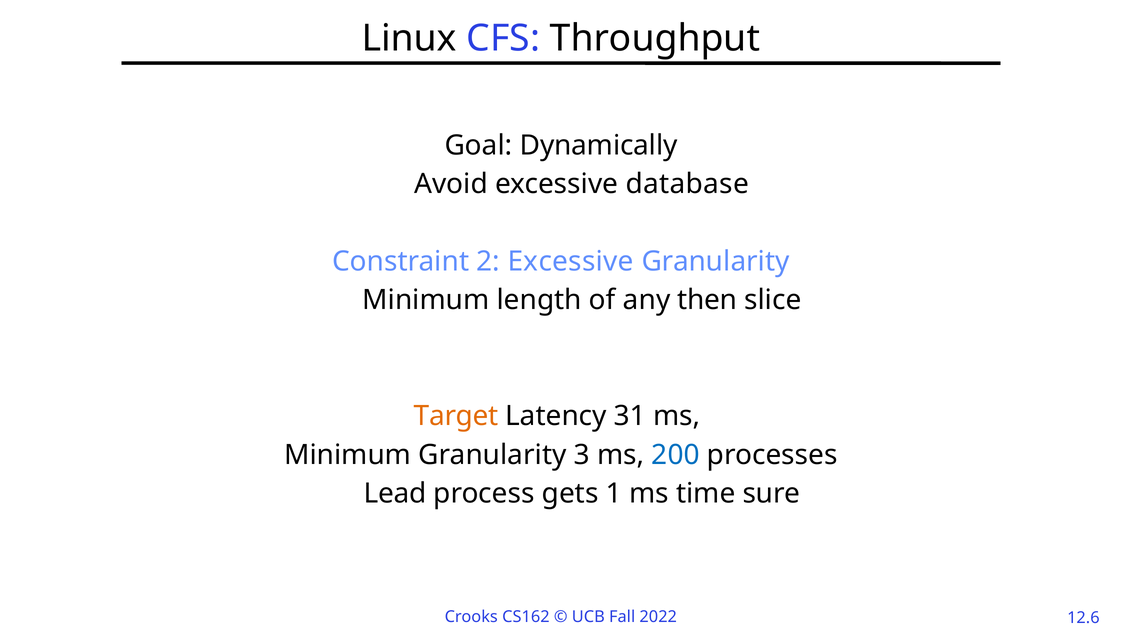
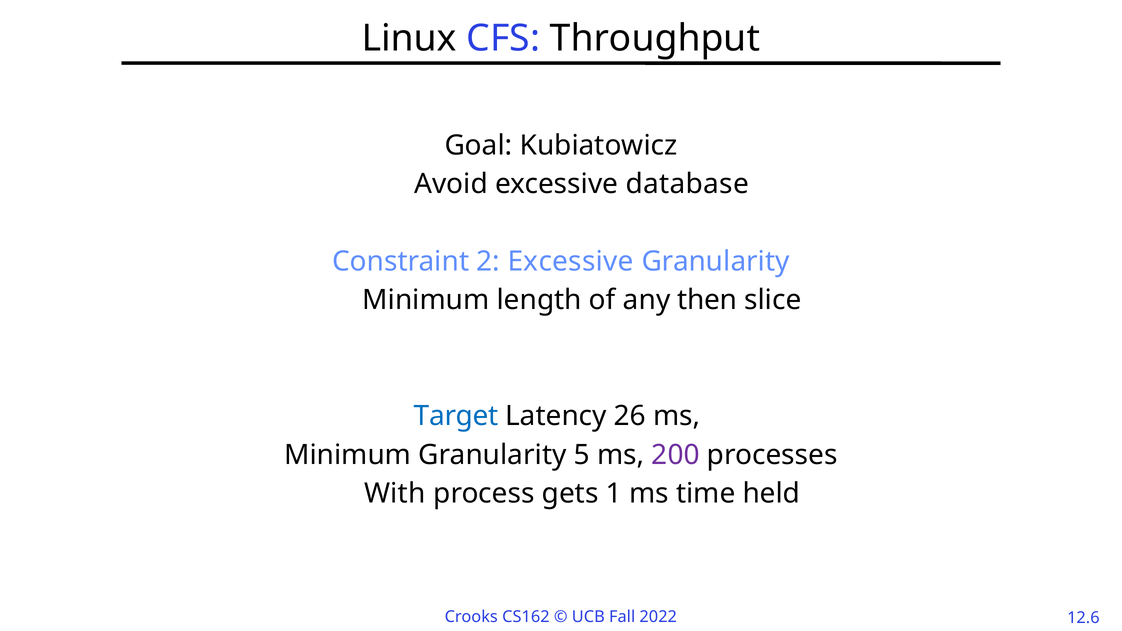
Dynamically: Dynamically -> Kubiatowicz
Target colour: orange -> blue
31: 31 -> 26
3: 3 -> 5
200 colour: blue -> purple
Lead: Lead -> With
sure: sure -> held
